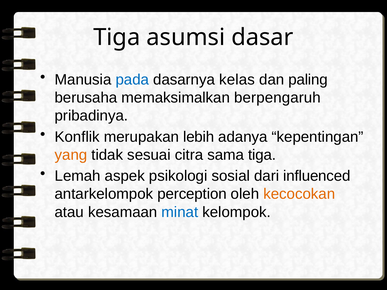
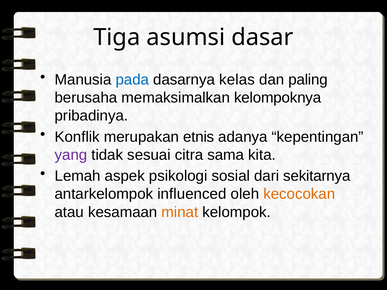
berpengaruh: berpengaruh -> kelompoknya
lebih: lebih -> etnis
yang colour: orange -> purple
sama tiga: tiga -> kita
influenced: influenced -> sekitarnya
perception: perception -> influenced
minat colour: blue -> orange
